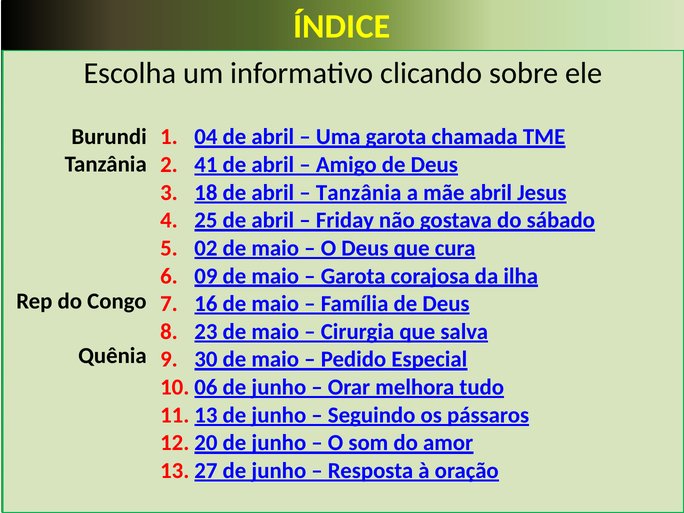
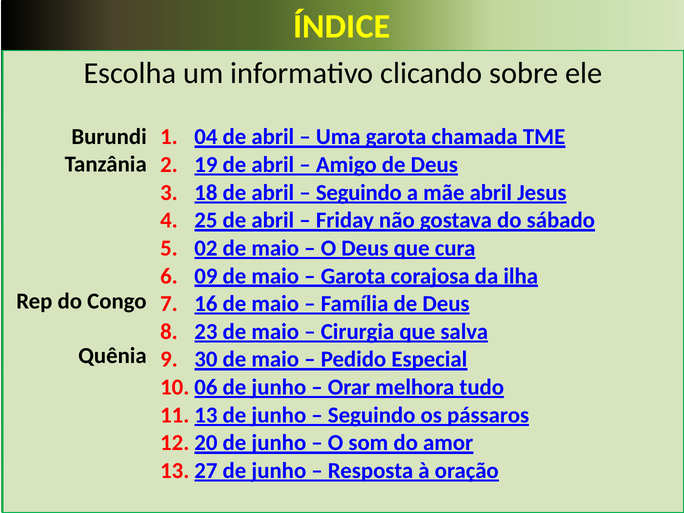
41: 41 -> 19
Tanzânia at (359, 193): Tanzânia -> Seguindo
